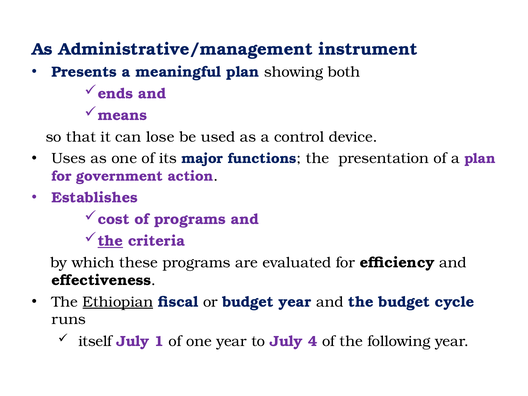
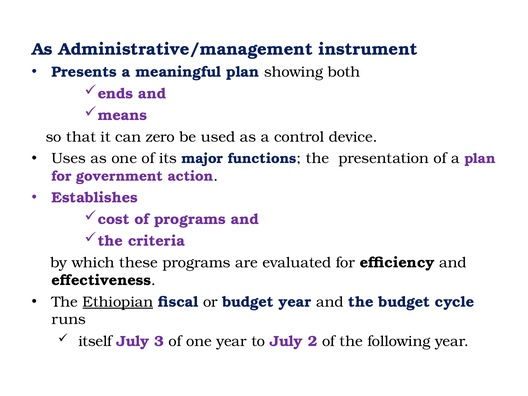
lose: lose -> zero
the at (110, 241) underline: present -> none
1: 1 -> 3
4: 4 -> 2
